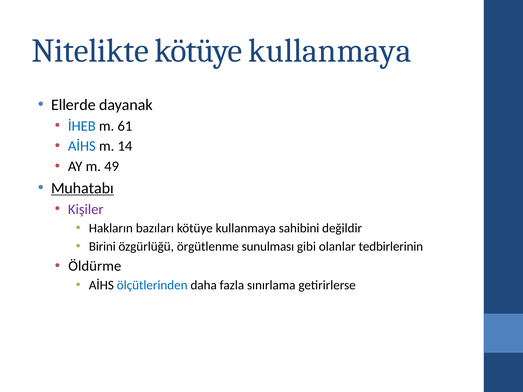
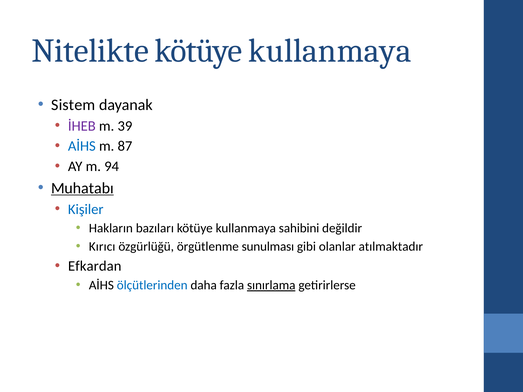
Ellerde: Ellerde -> Sistem
İHEB colour: blue -> purple
61: 61 -> 39
14: 14 -> 87
49: 49 -> 94
Kişiler colour: purple -> blue
Birini: Birini -> Kırıcı
tedbirlerinin: tedbirlerinin -> atılmaktadır
Öldürme: Öldürme -> Efkardan
sınırlama underline: none -> present
